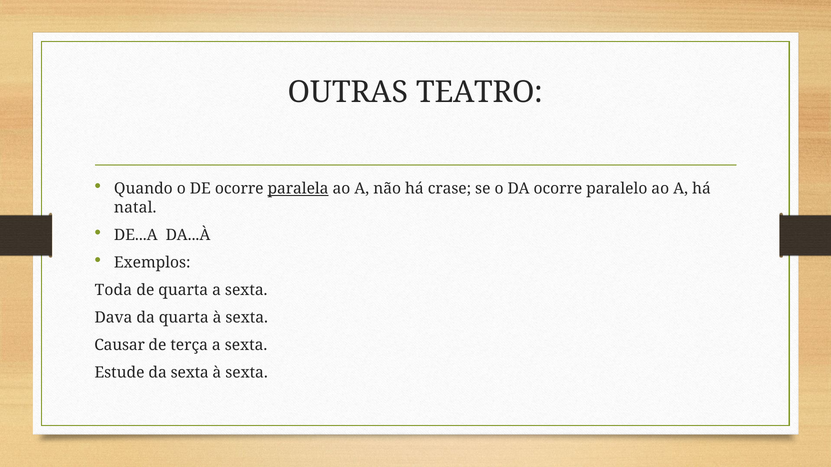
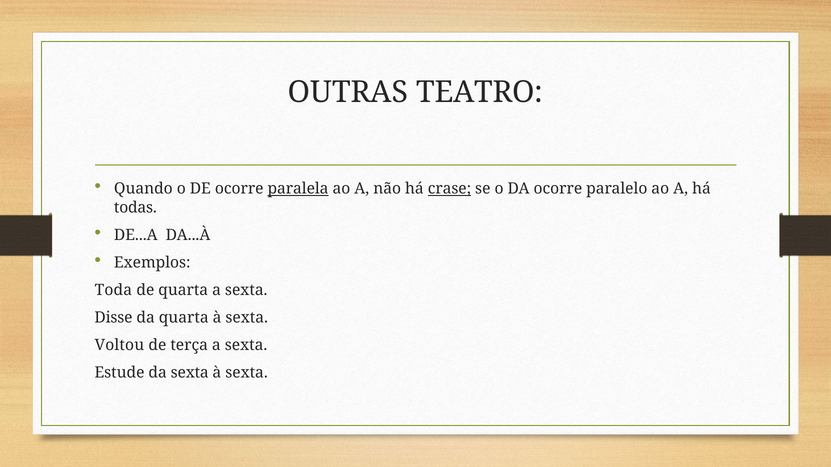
crase underline: none -> present
natal: natal -> todas
Dava: Dava -> Disse
Causar: Causar -> Voltou
